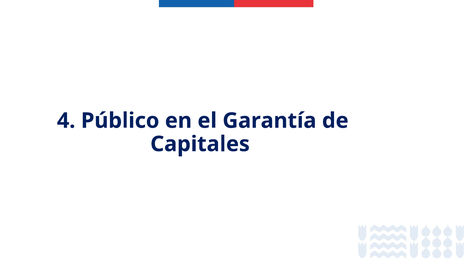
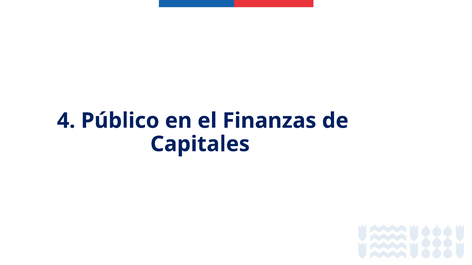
Garantía: Garantía -> Finanzas
